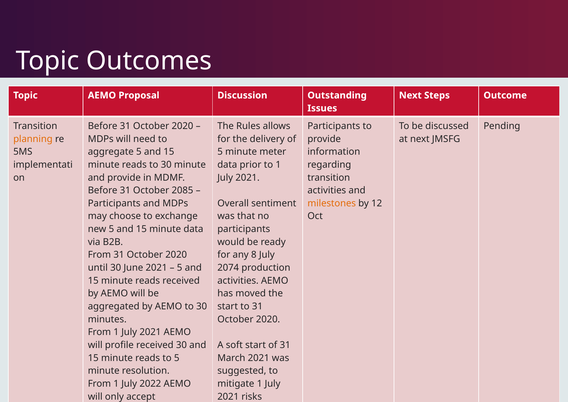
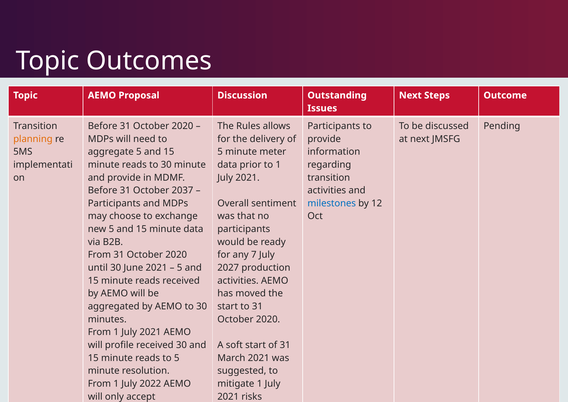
2085: 2085 -> 2037
milestones colour: orange -> blue
8: 8 -> 7
2074: 2074 -> 2027
